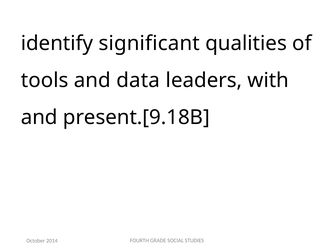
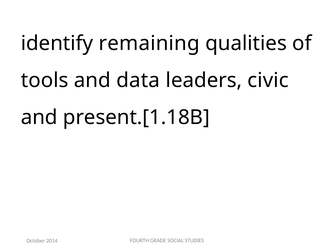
significant: significant -> remaining
with: with -> civic
present.[9.18B: present.[9.18B -> present.[1.18B
